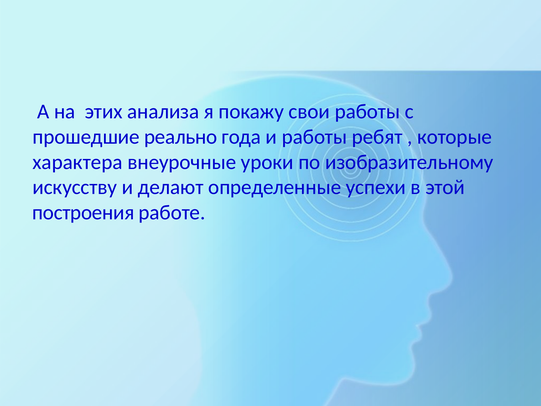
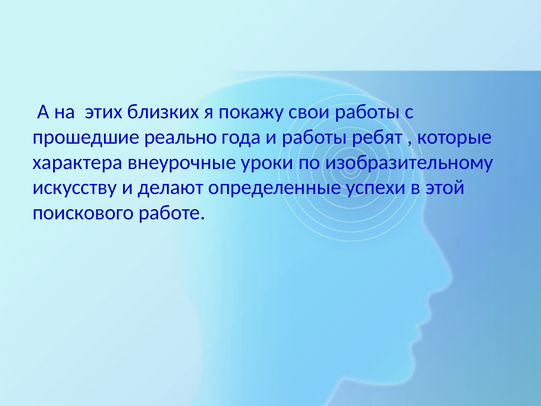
анализа: анализа -> близких
построения: построения -> поискового
